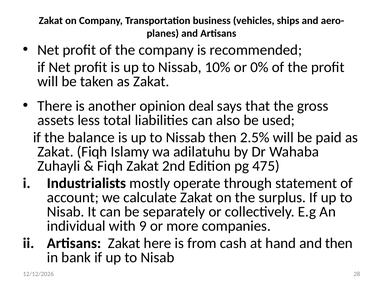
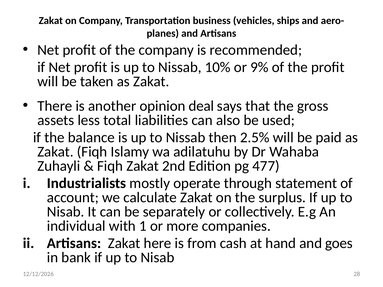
0%: 0% -> 9%
475: 475 -> 477
9: 9 -> 1
and then: then -> goes
